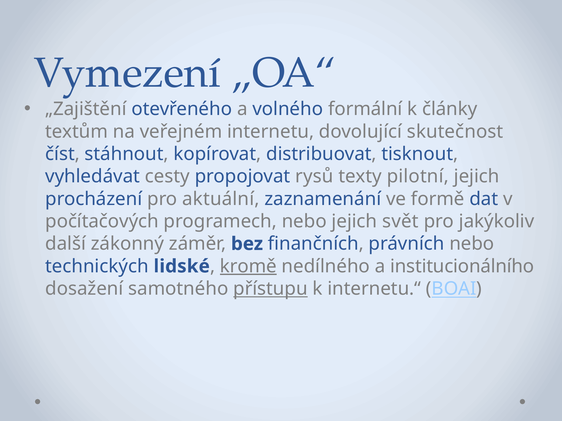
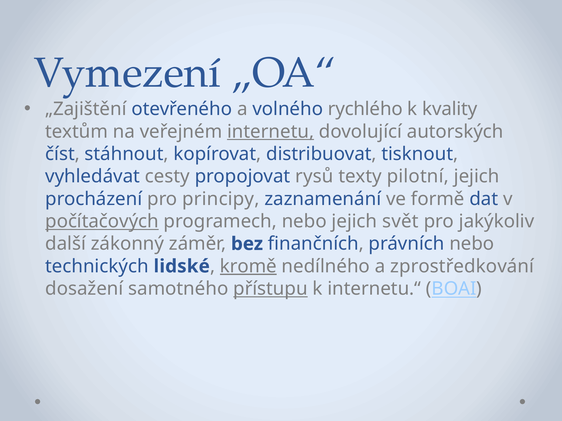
formální: formální -> rychlého
články: články -> kvality
internetu underline: none -> present
skutečnost: skutečnost -> autorských
aktuální: aktuální -> principy
počítačových underline: none -> present
institucionálního: institucionálního -> zprostředkování
